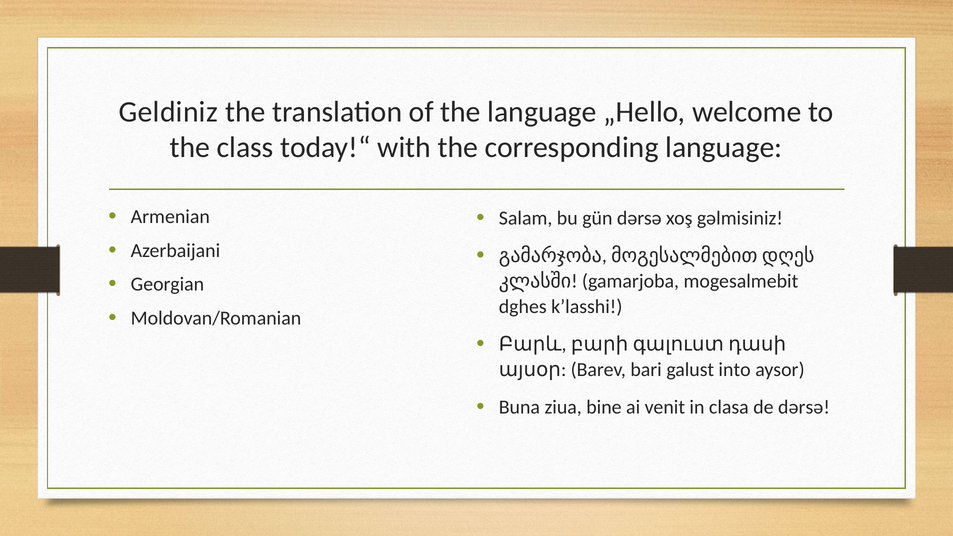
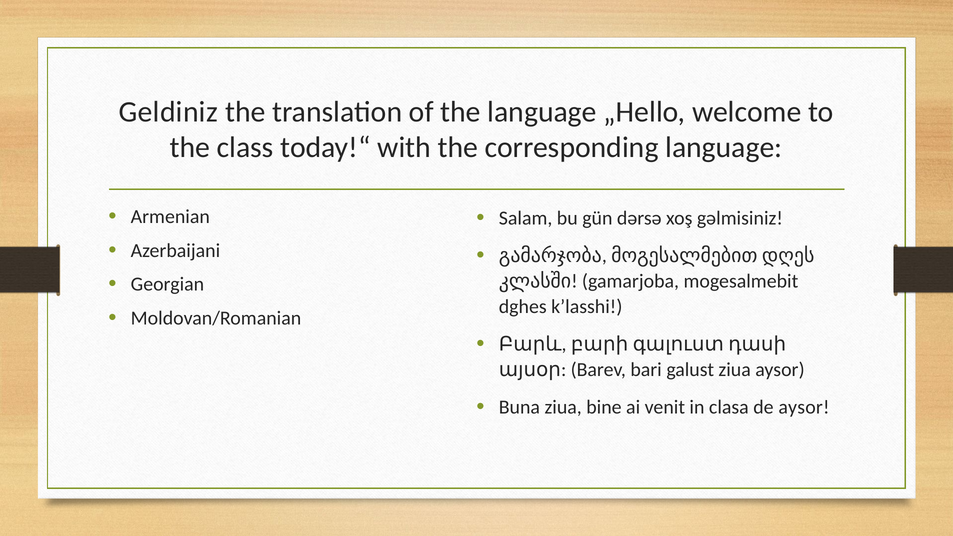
galust into: into -> ziua
de dərsə: dərsə -> aysor
